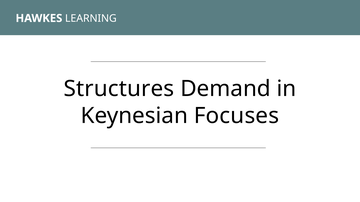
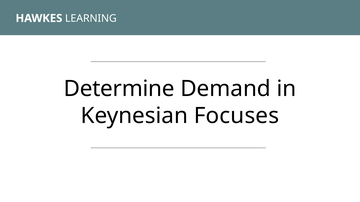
Structures: Structures -> Determine
